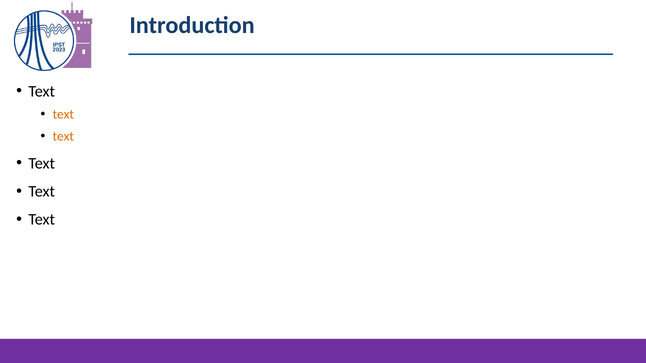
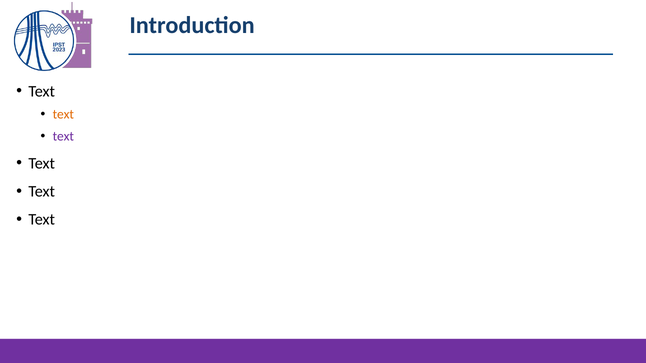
text at (63, 137) colour: orange -> purple
